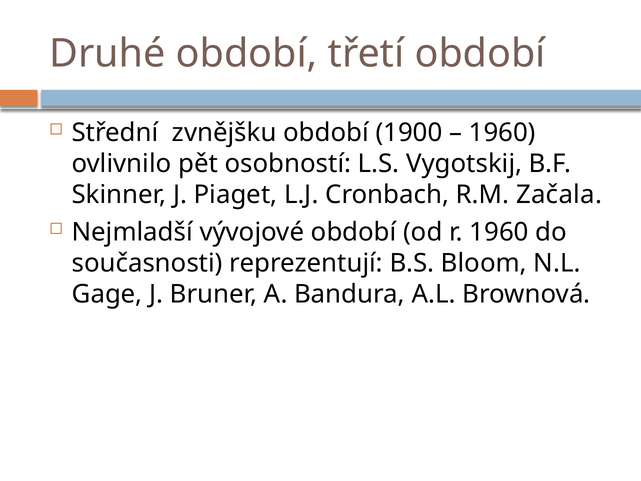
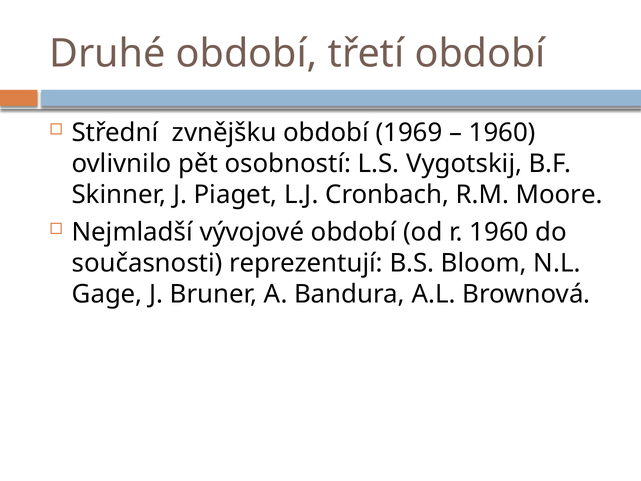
1900: 1900 -> 1969
Začala: Začala -> Moore
